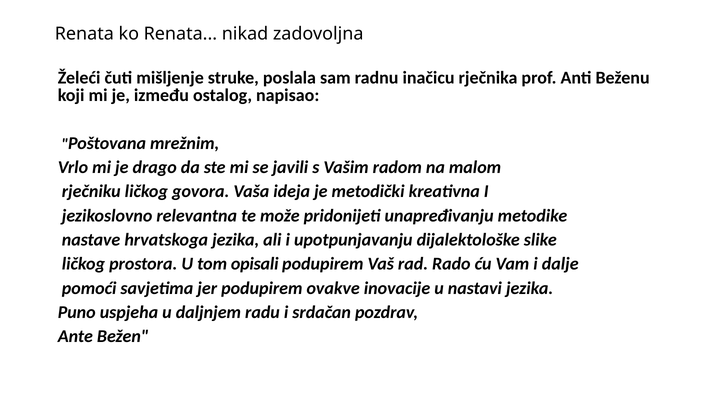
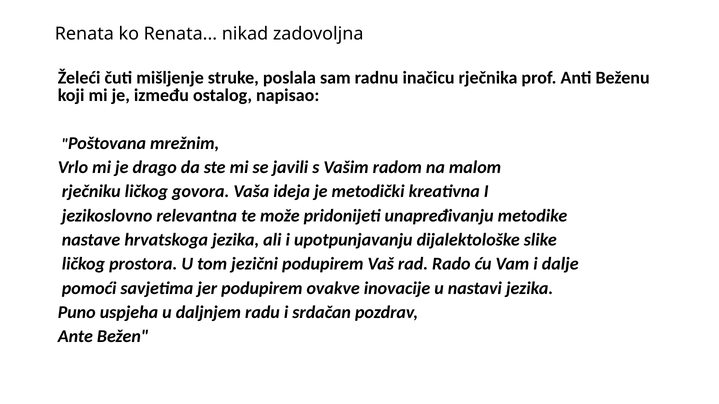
opisali: opisali -> jezični
